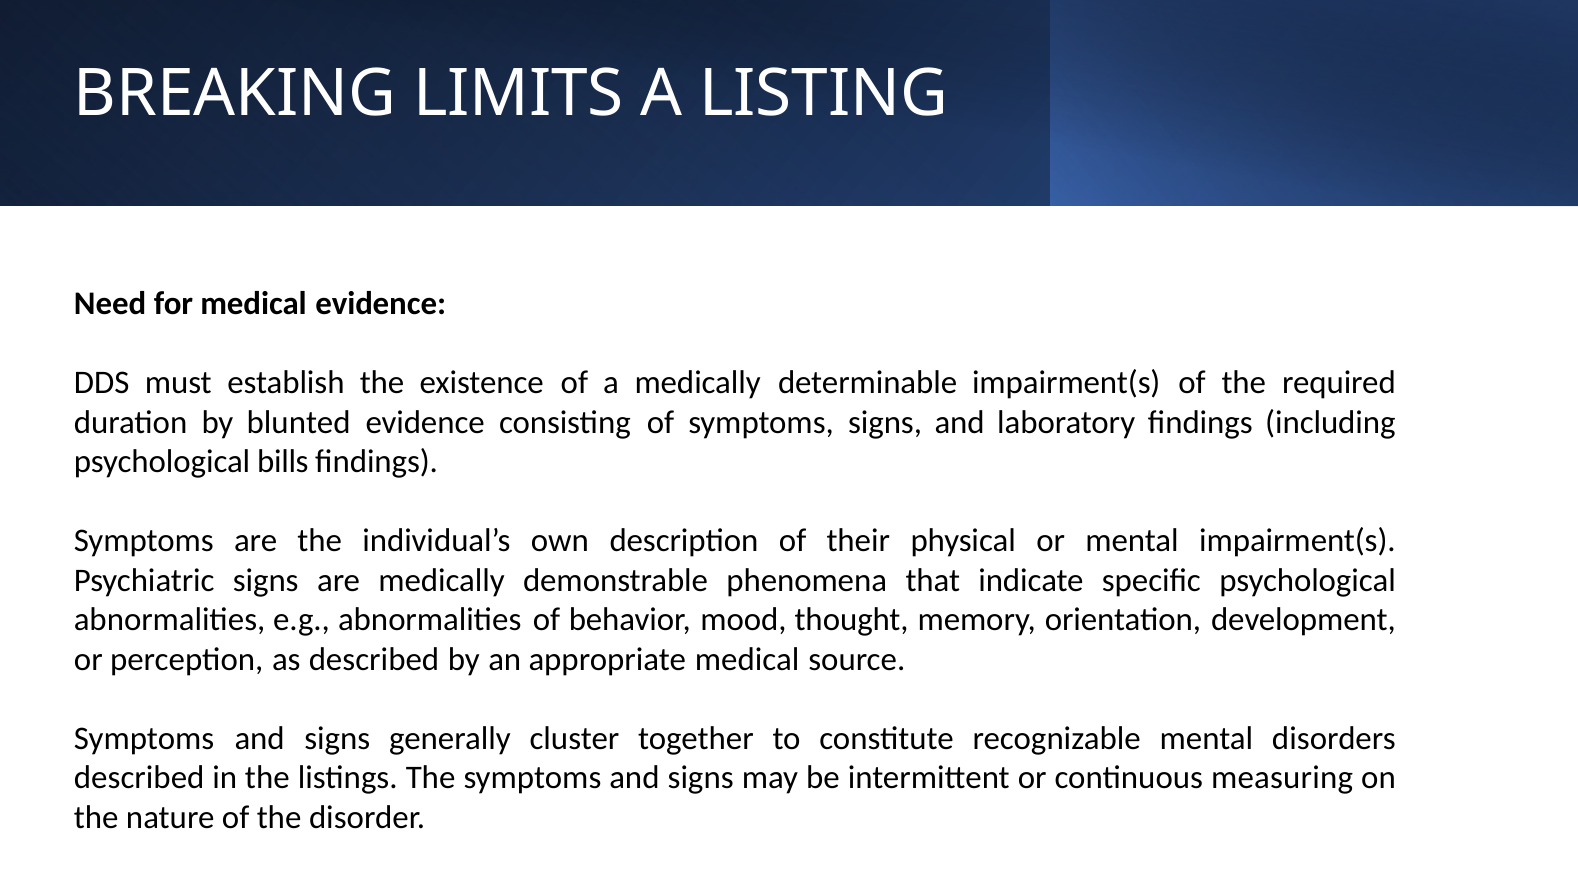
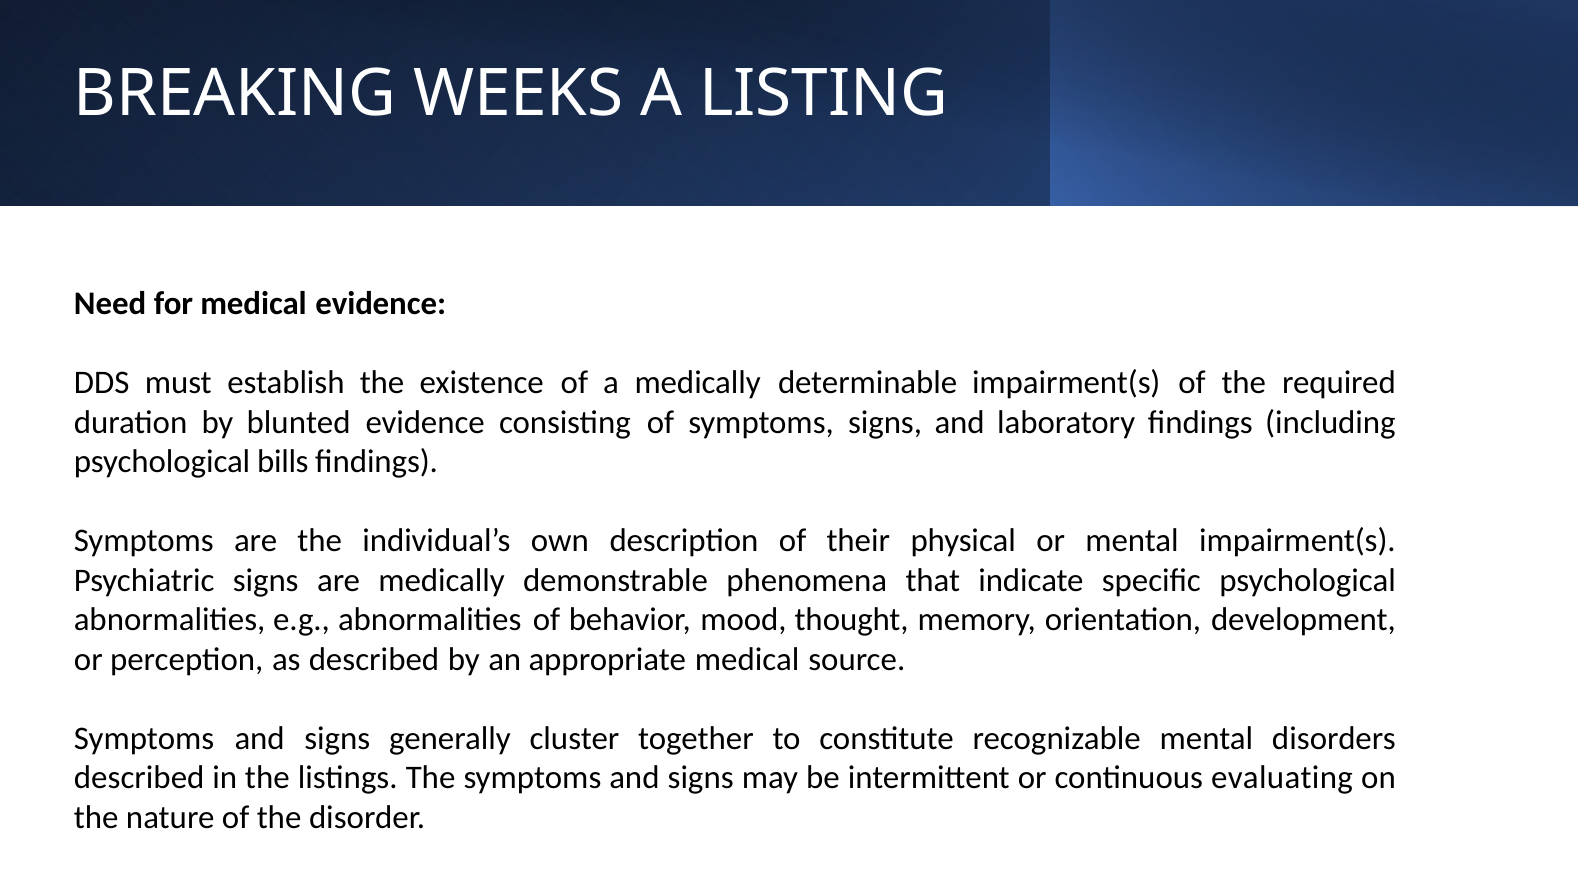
LIMITS: LIMITS -> WEEKS
measuring: measuring -> evaluating
